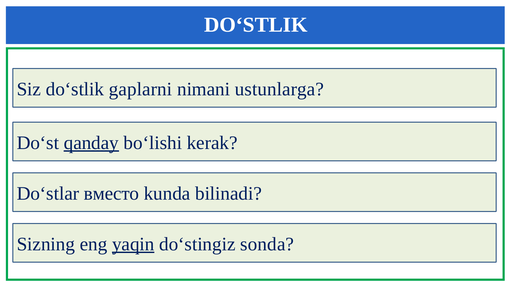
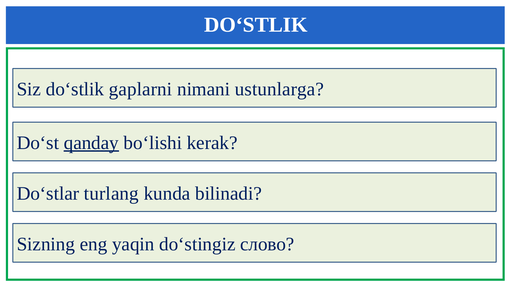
вместо: вместо -> turlang
yaqin underline: present -> none
sonda: sonda -> слово
